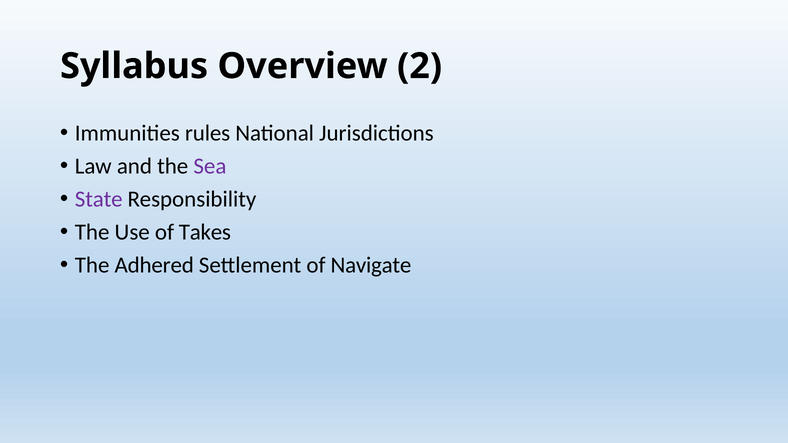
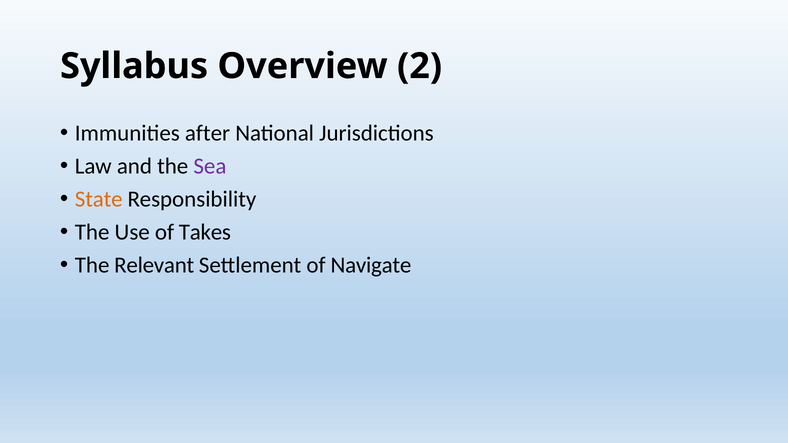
rules: rules -> after
State colour: purple -> orange
Adhered: Adhered -> Relevant
